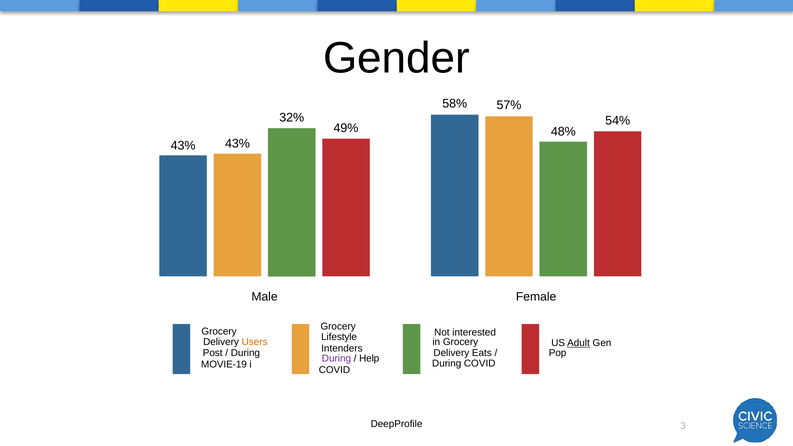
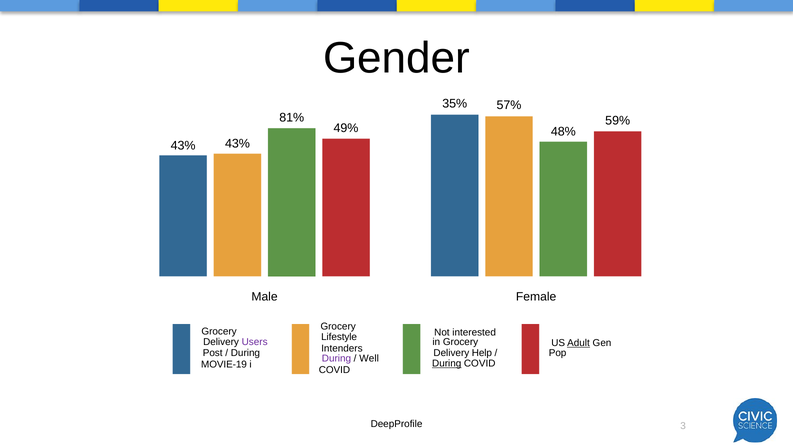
58%: 58% -> 35%
32%: 32% -> 81%
54%: 54% -> 59%
Users colour: orange -> purple
Eats: Eats -> Help
Help: Help -> Well
During at (447, 364) underline: none -> present
